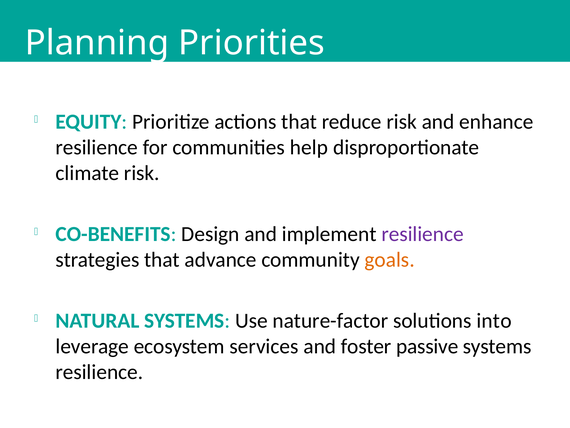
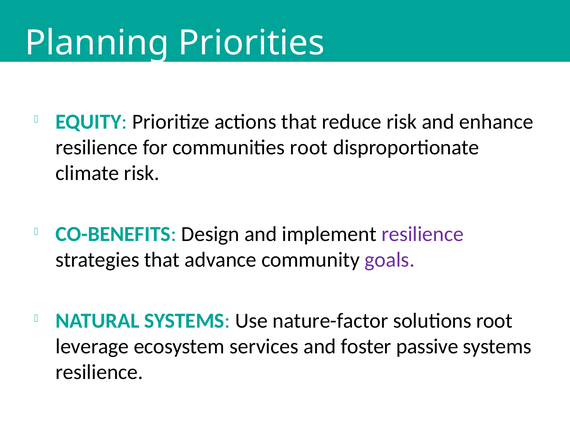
communities help: help -> root
goals colour: orange -> purple
solutions into: into -> root
